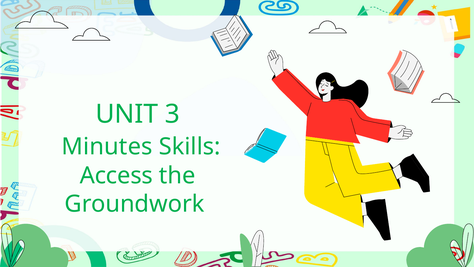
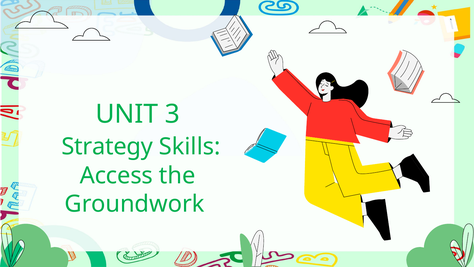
Minutes: Minutes -> Strategy
